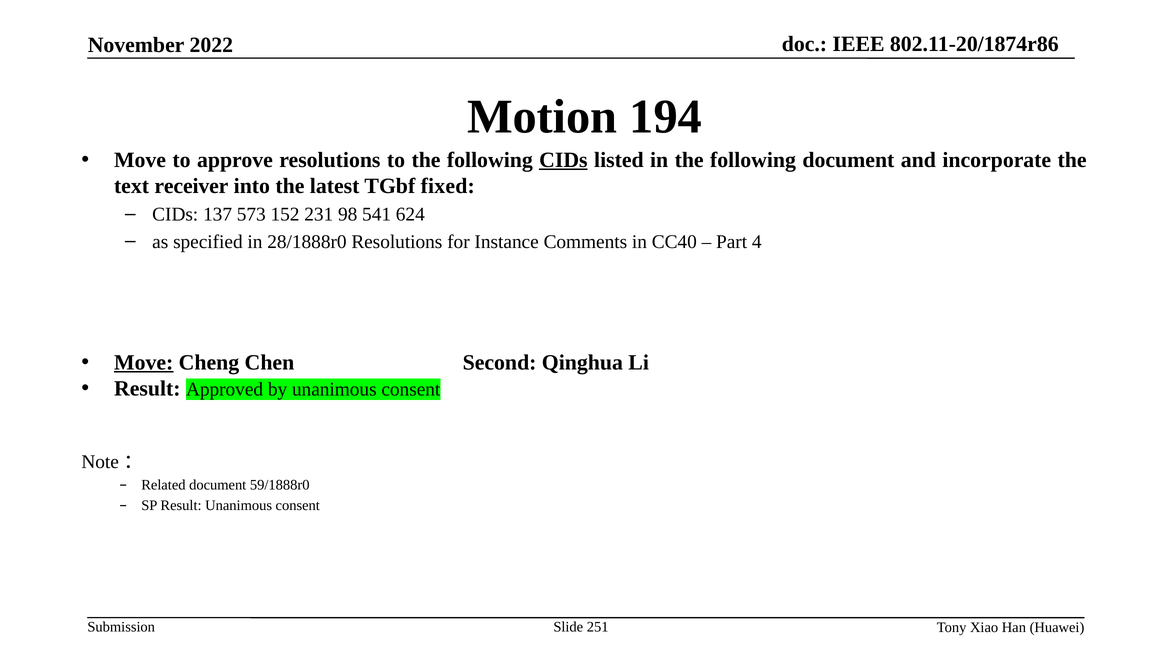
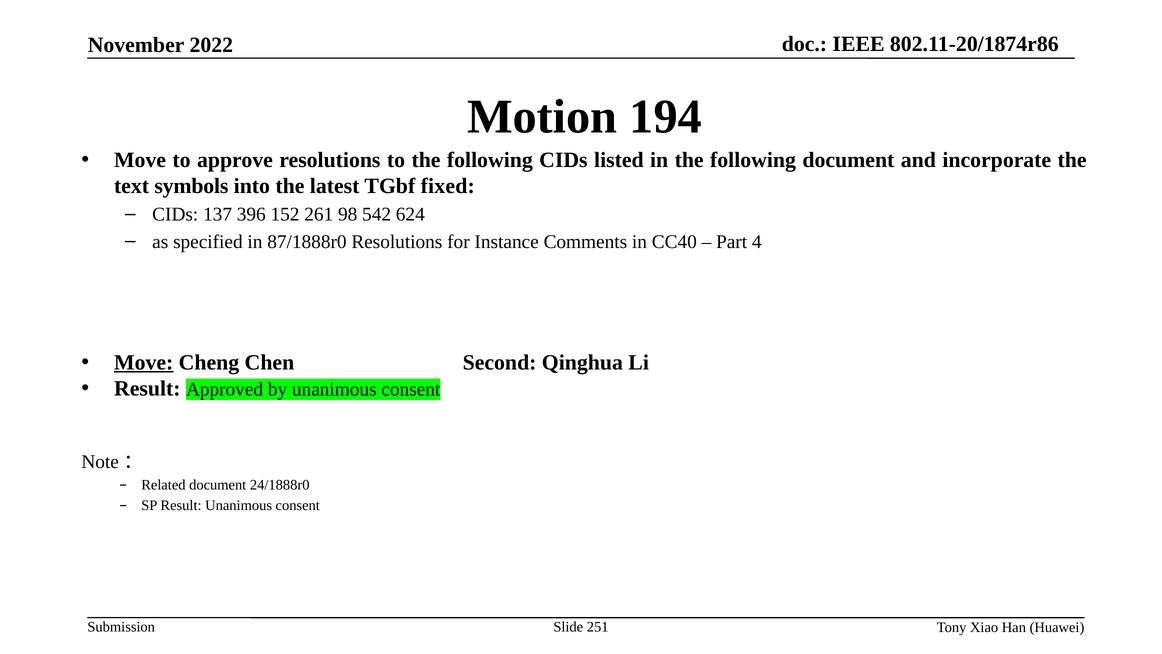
CIDs at (563, 160) underline: present -> none
receiver: receiver -> symbols
573: 573 -> 396
231: 231 -> 261
541: 541 -> 542
28/1888r0: 28/1888r0 -> 87/1888r0
59/1888r0: 59/1888r0 -> 24/1888r0
